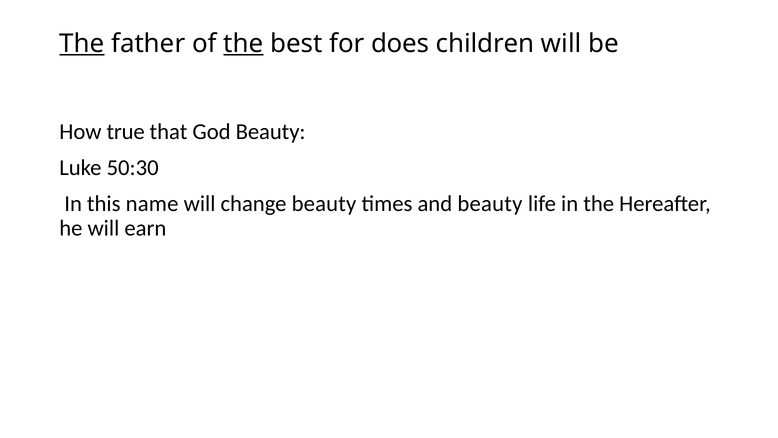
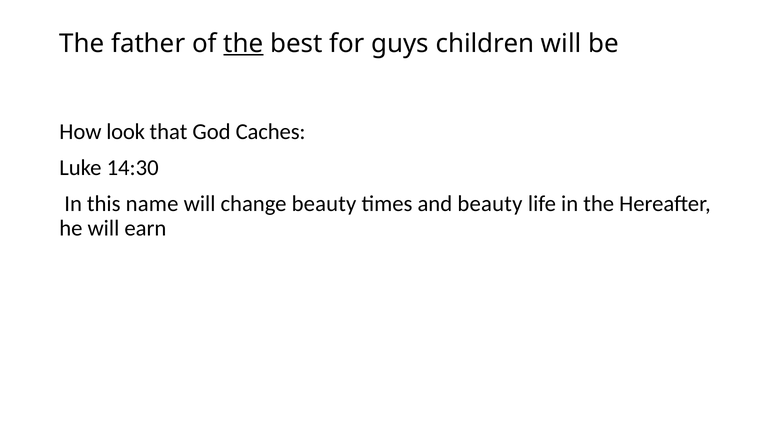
The at (82, 44) underline: present -> none
does: does -> guys
true: true -> look
God Beauty: Beauty -> Caches
50:30: 50:30 -> 14:30
